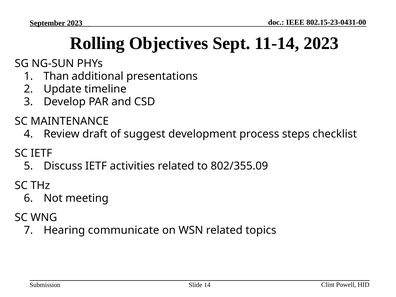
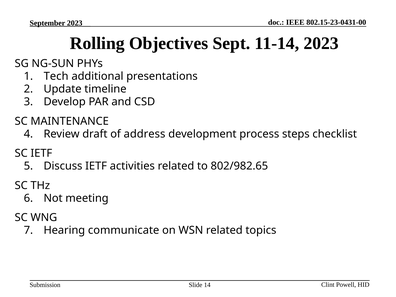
Than: Than -> Tech
suggest: suggest -> address
802/355.09: 802/355.09 -> 802/982.65
